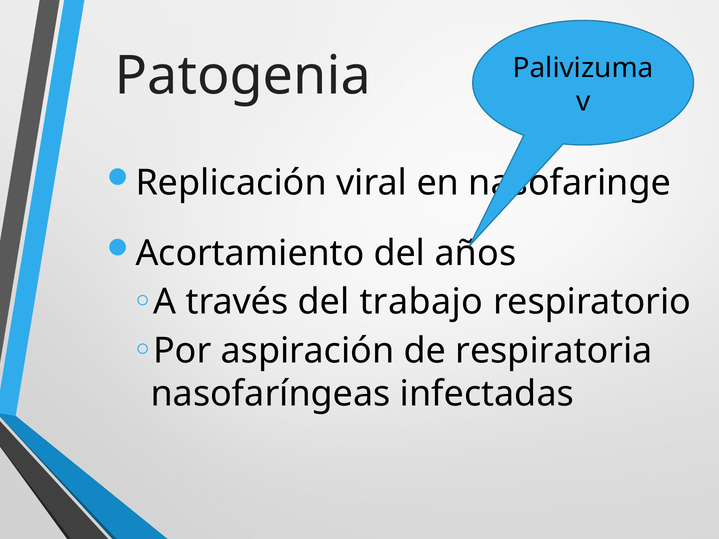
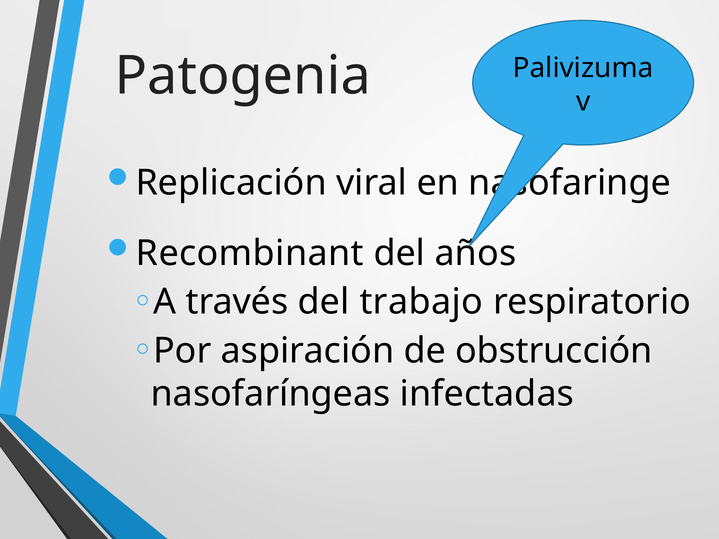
Acortamiento: Acortamiento -> Recombinant
respiratoria: respiratoria -> obstrucción
